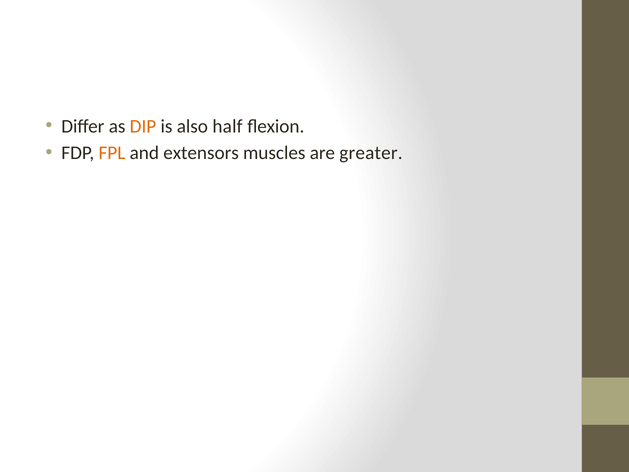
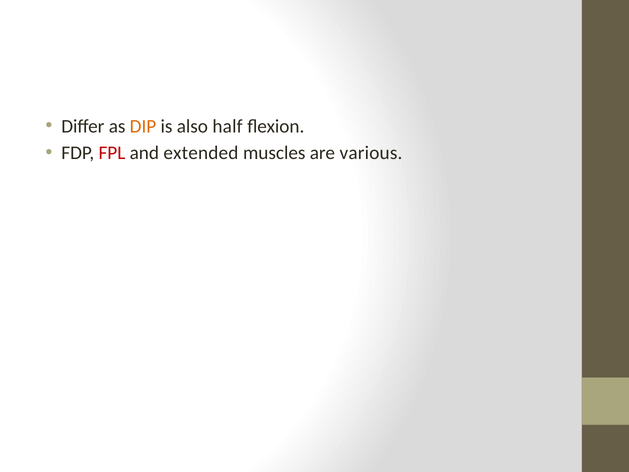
FPL colour: orange -> red
extensors: extensors -> extended
greater: greater -> various
